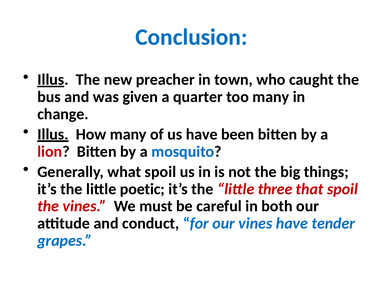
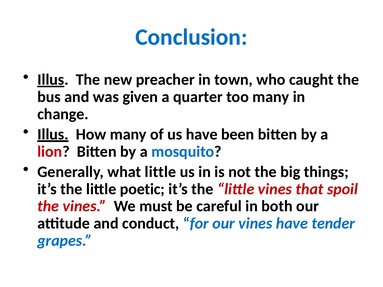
what spoil: spoil -> little
little three: three -> vines
